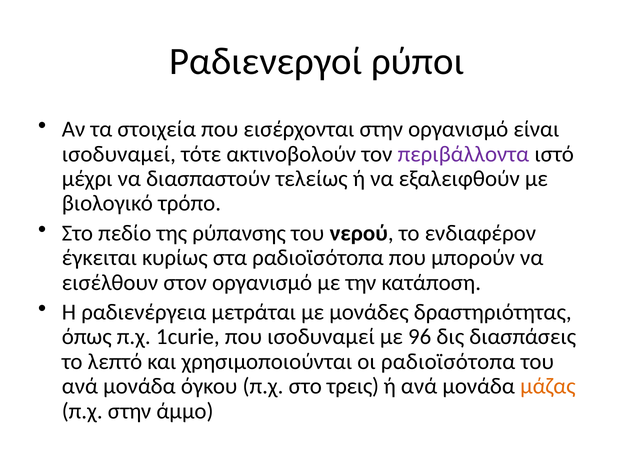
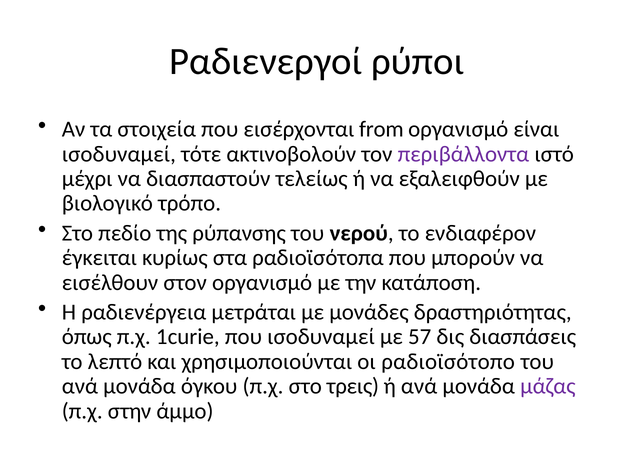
εισέρχονται στην: στην -> from
96: 96 -> 57
οι ραδιοϊσότοπα: ραδιοϊσότοπα -> ραδιοϊσότοπο
μάζας colour: orange -> purple
